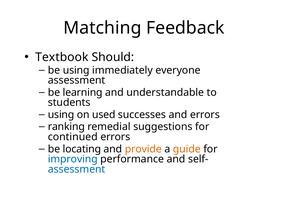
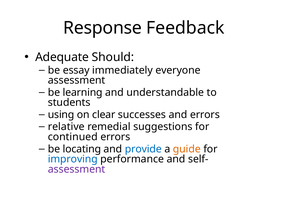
Matching: Matching -> Response
Textbook: Textbook -> Adequate
be using: using -> essay
used: used -> clear
ranking: ranking -> relative
provide colour: orange -> blue
assessment at (77, 169) colour: blue -> purple
